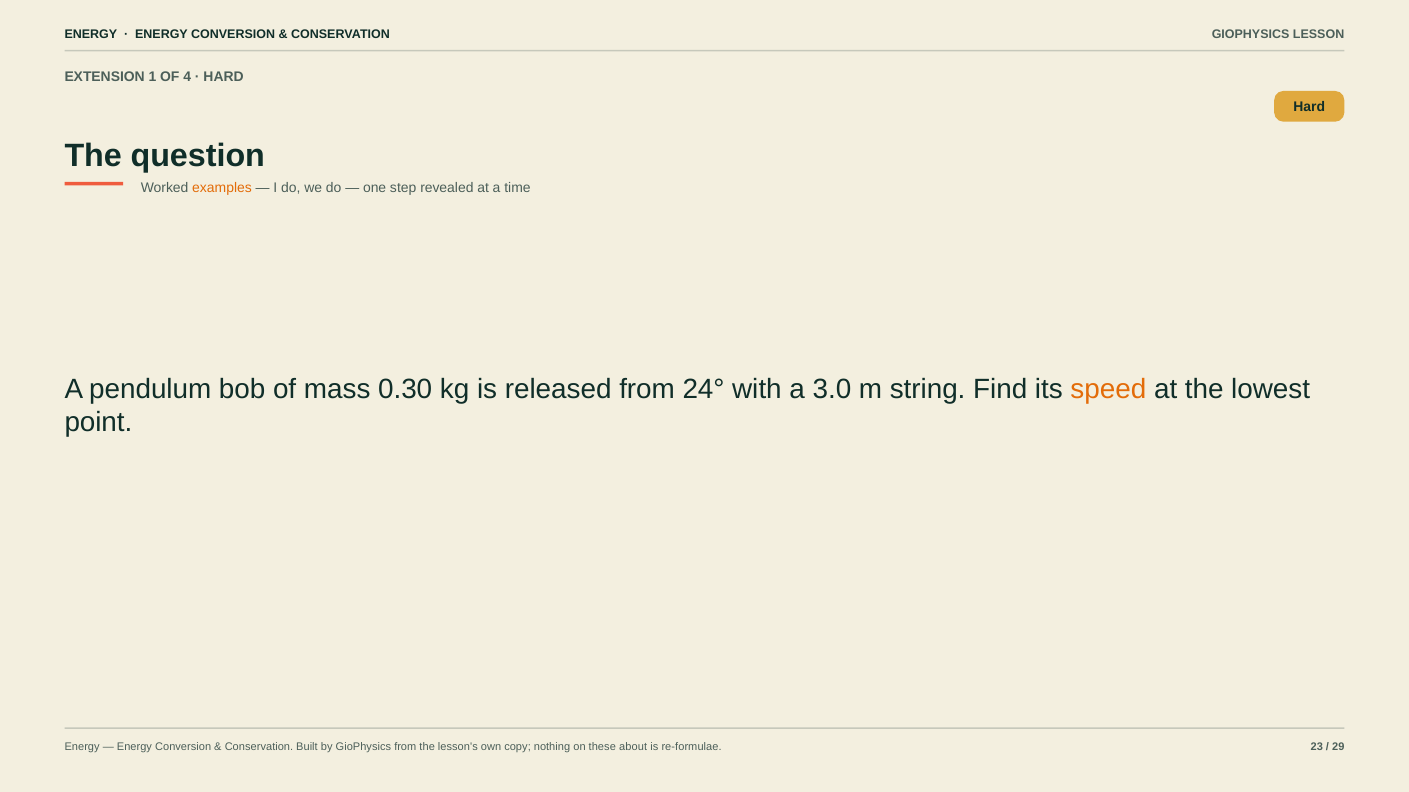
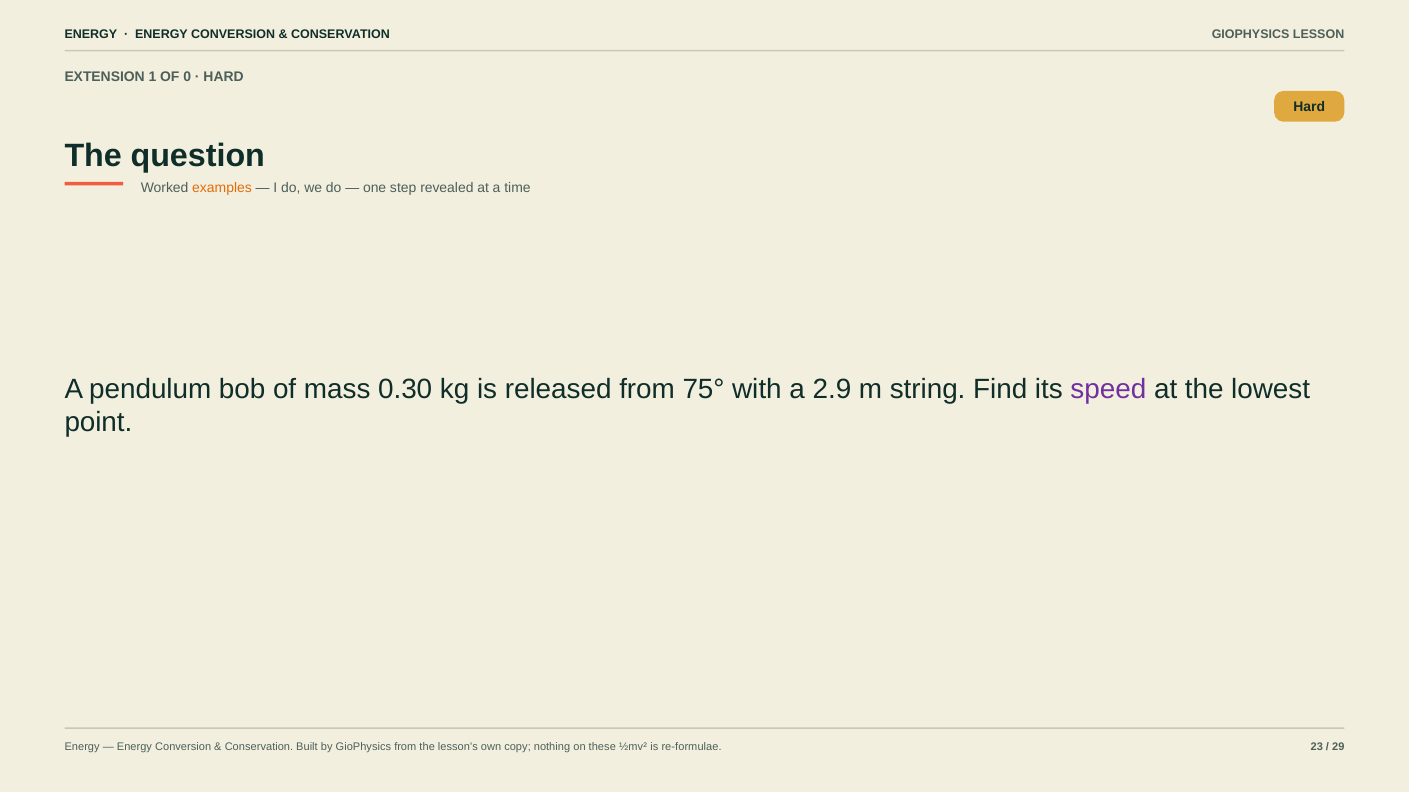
4: 4 -> 0
24°: 24° -> 75°
3.0: 3.0 -> 2.9
speed colour: orange -> purple
about: about -> ½mv²
